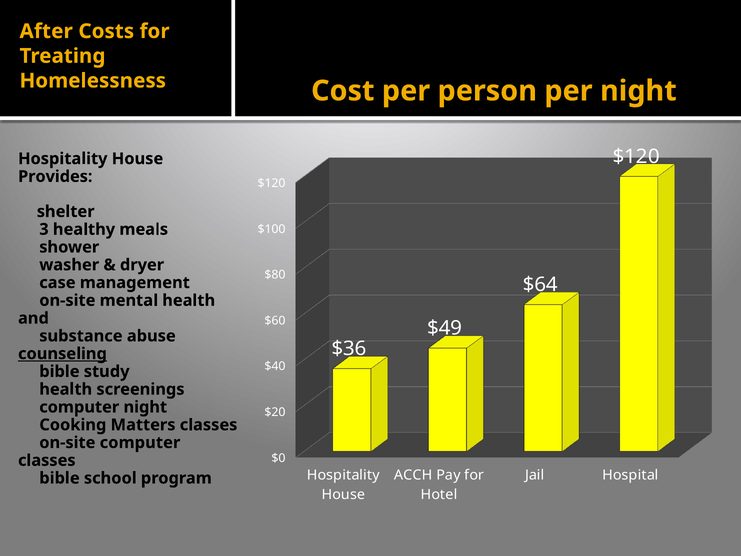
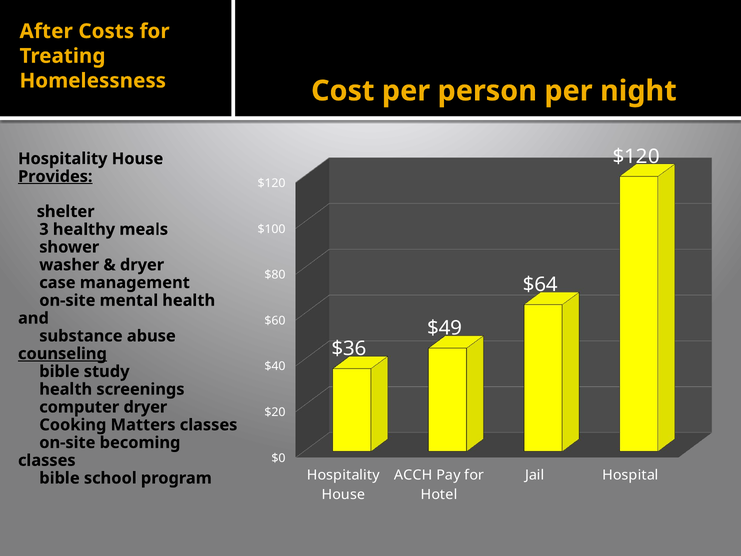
Provides underline: none -> present
computer night: night -> dryer
on-site computer: computer -> becoming
